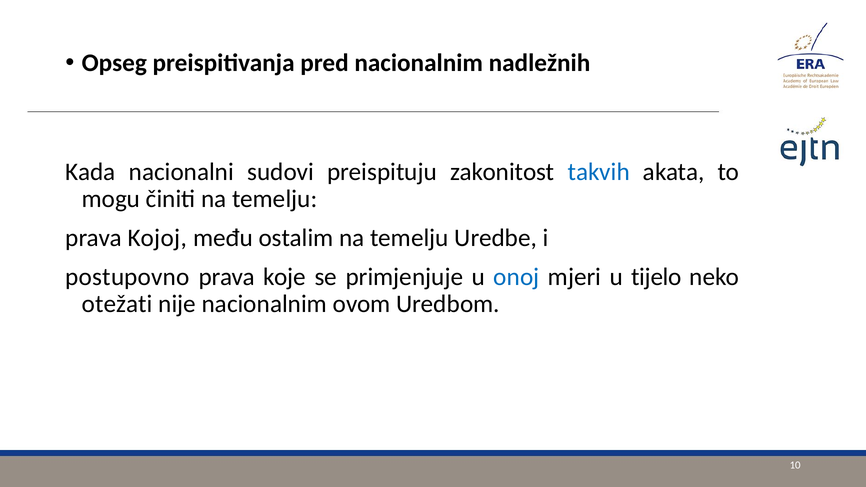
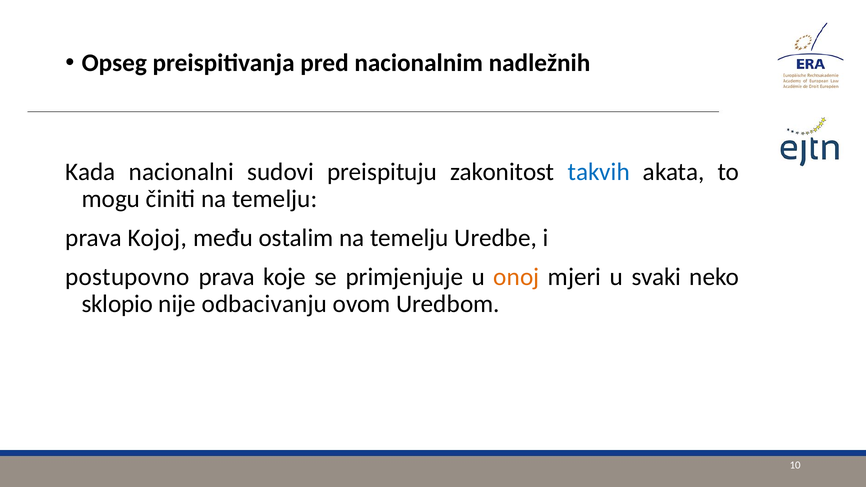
onoj colour: blue -> orange
tijelo: tijelo -> svaki
otežati: otežati -> sklopio
nije nacionalnim: nacionalnim -> odbacivanju
